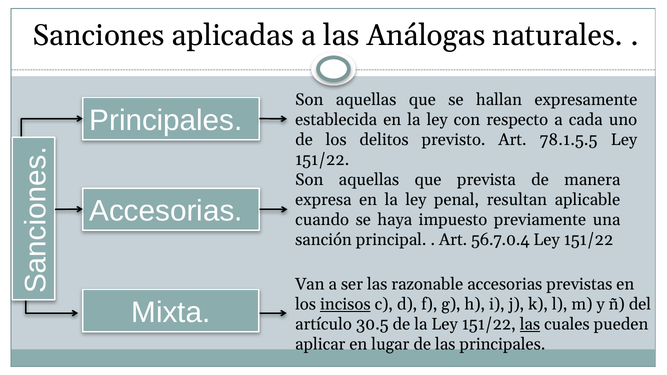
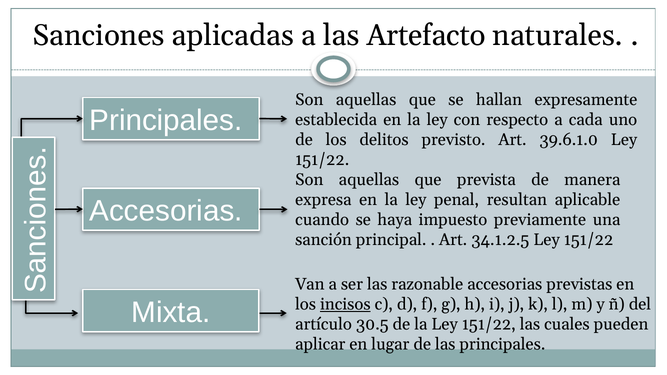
Análogas: Análogas -> Artefacto
78.1.5.5: 78.1.5.5 -> 39.6.1.0
56.7.0.4: 56.7.0.4 -> 34.1.2.5
las at (530, 325) underline: present -> none
